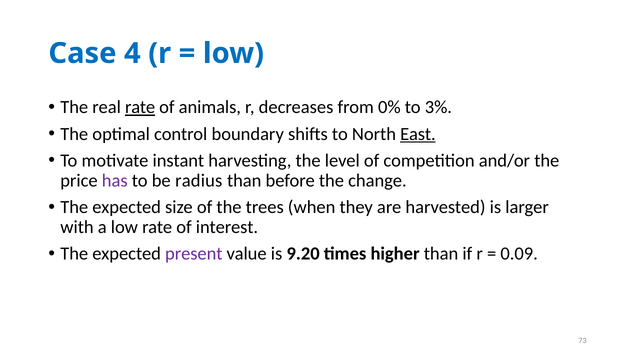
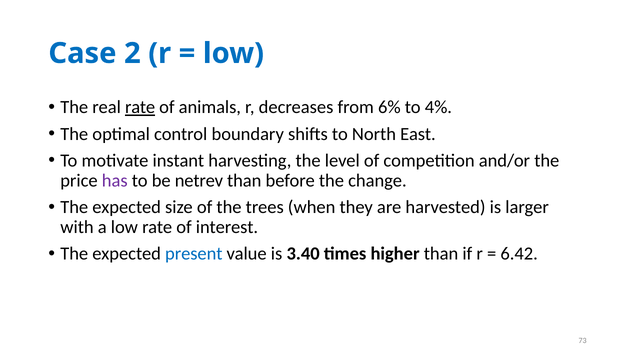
4: 4 -> 2
0%: 0% -> 6%
3%: 3% -> 4%
East underline: present -> none
radius: radius -> netrev
present colour: purple -> blue
9.20: 9.20 -> 3.40
0.09: 0.09 -> 6.42
